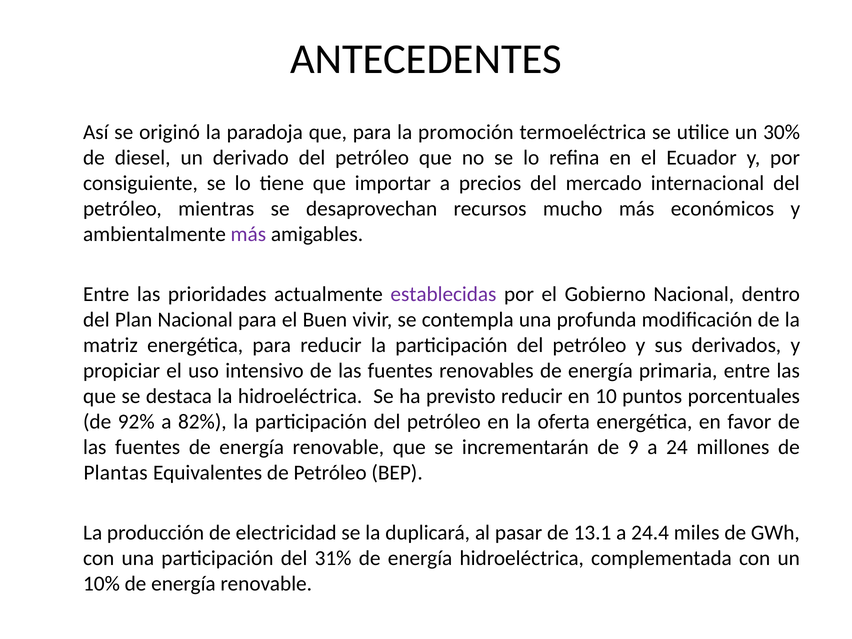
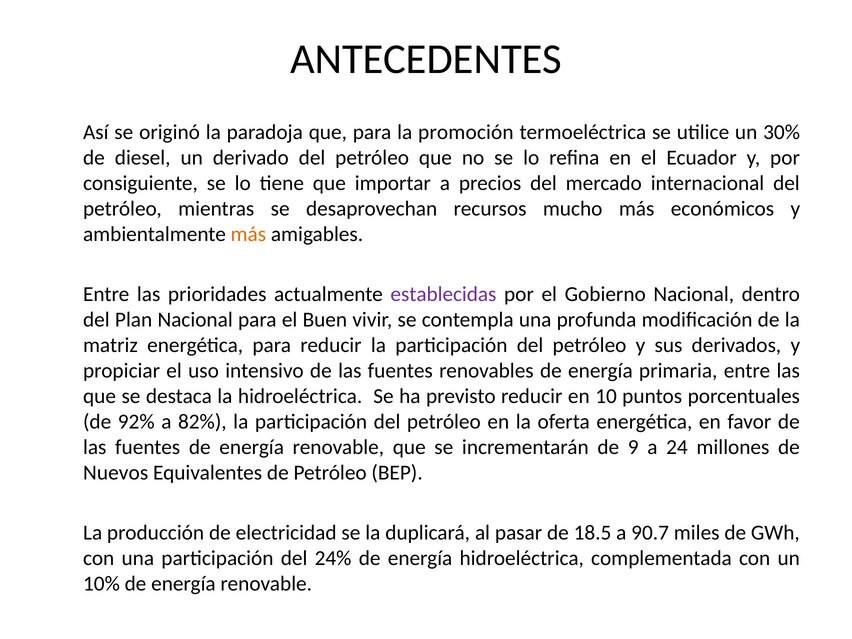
más at (248, 234) colour: purple -> orange
Plantas: Plantas -> Nuevos
13.1: 13.1 -> 18.5
24.4: 24.4 -> 90.7
31%: 31% -> 24%
